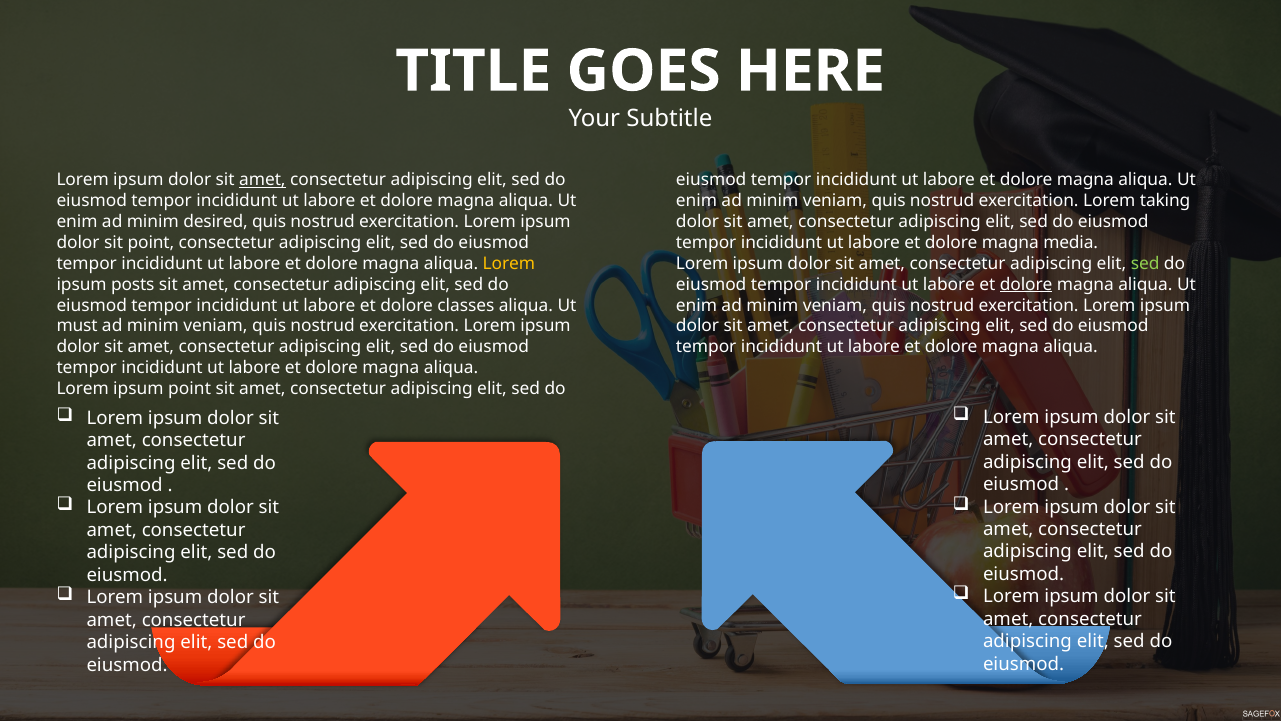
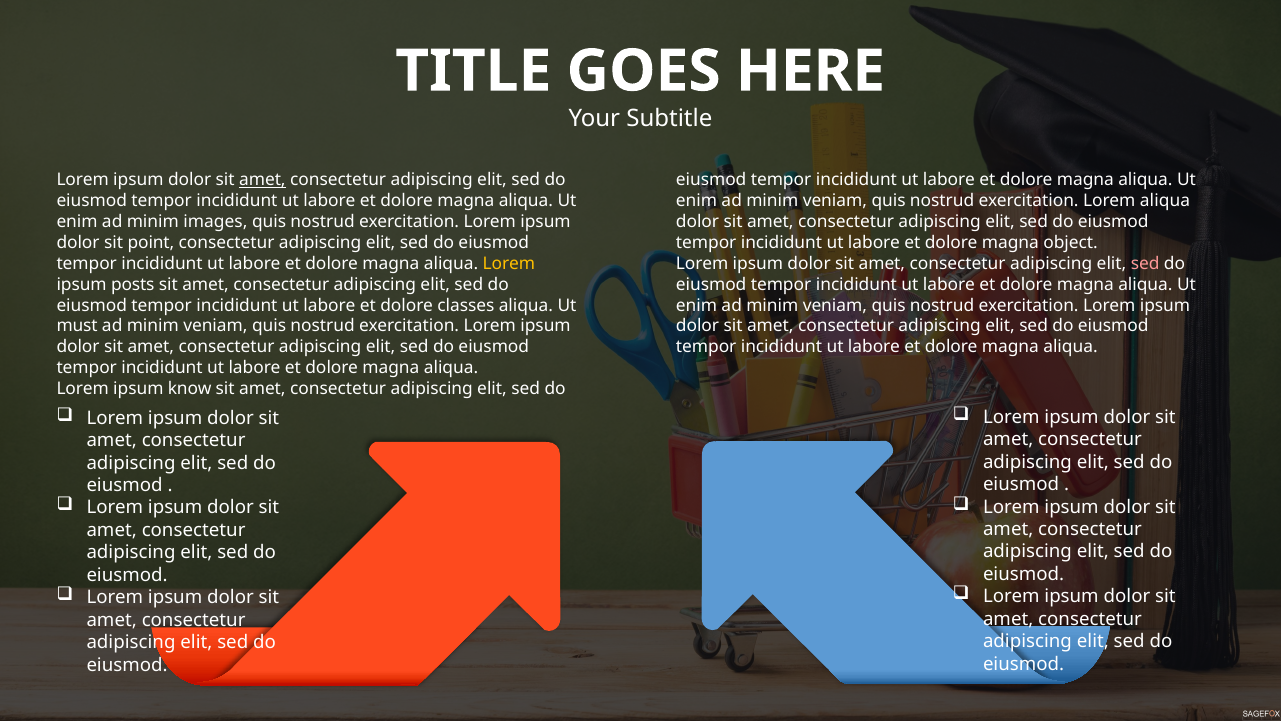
Lorem taking: taking -> aliqua
desired: desired -> images
media: media -> object
sed at (1145, 263) colour: light green -> pink
dolore at (1026, 284) underline: present -> none
ipsum point: point -> know
